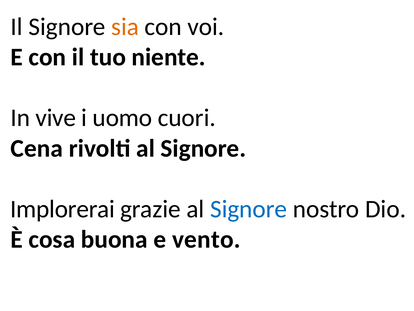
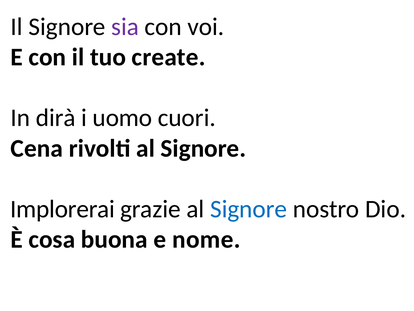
sia colour: orange -> purple
niente: niente -> create
vive: vive -> dirà
vento: vento -> nome
